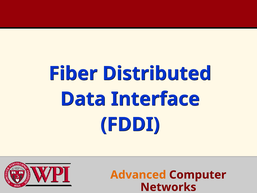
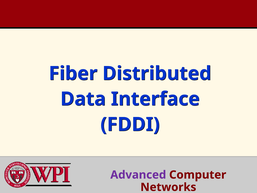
Advanced colour: orange -> purple
